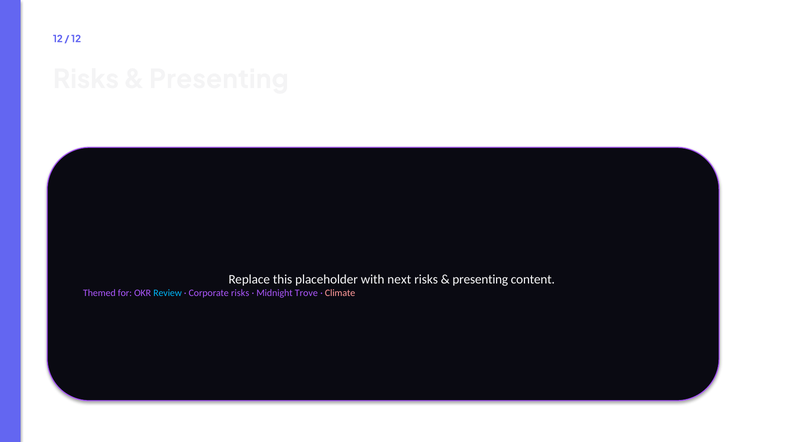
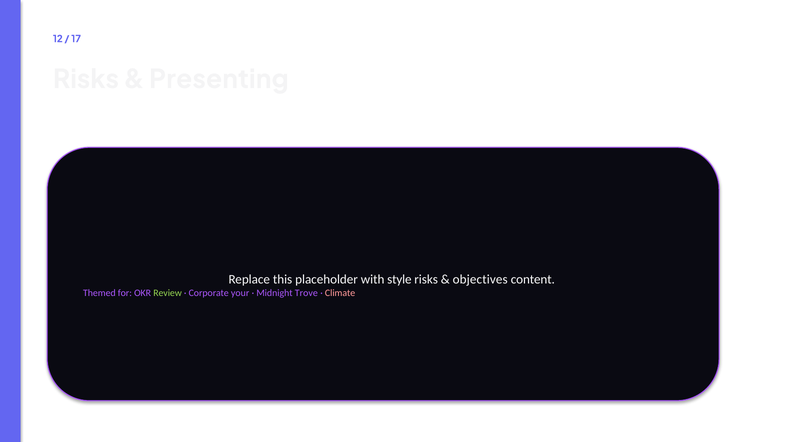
12 at (76, 39): 12 -> 17
next: next -> style
presenting at (480, 279): presenting -> objectives
Review colour: light blue -> light green
Corporate risks: risks -> your
